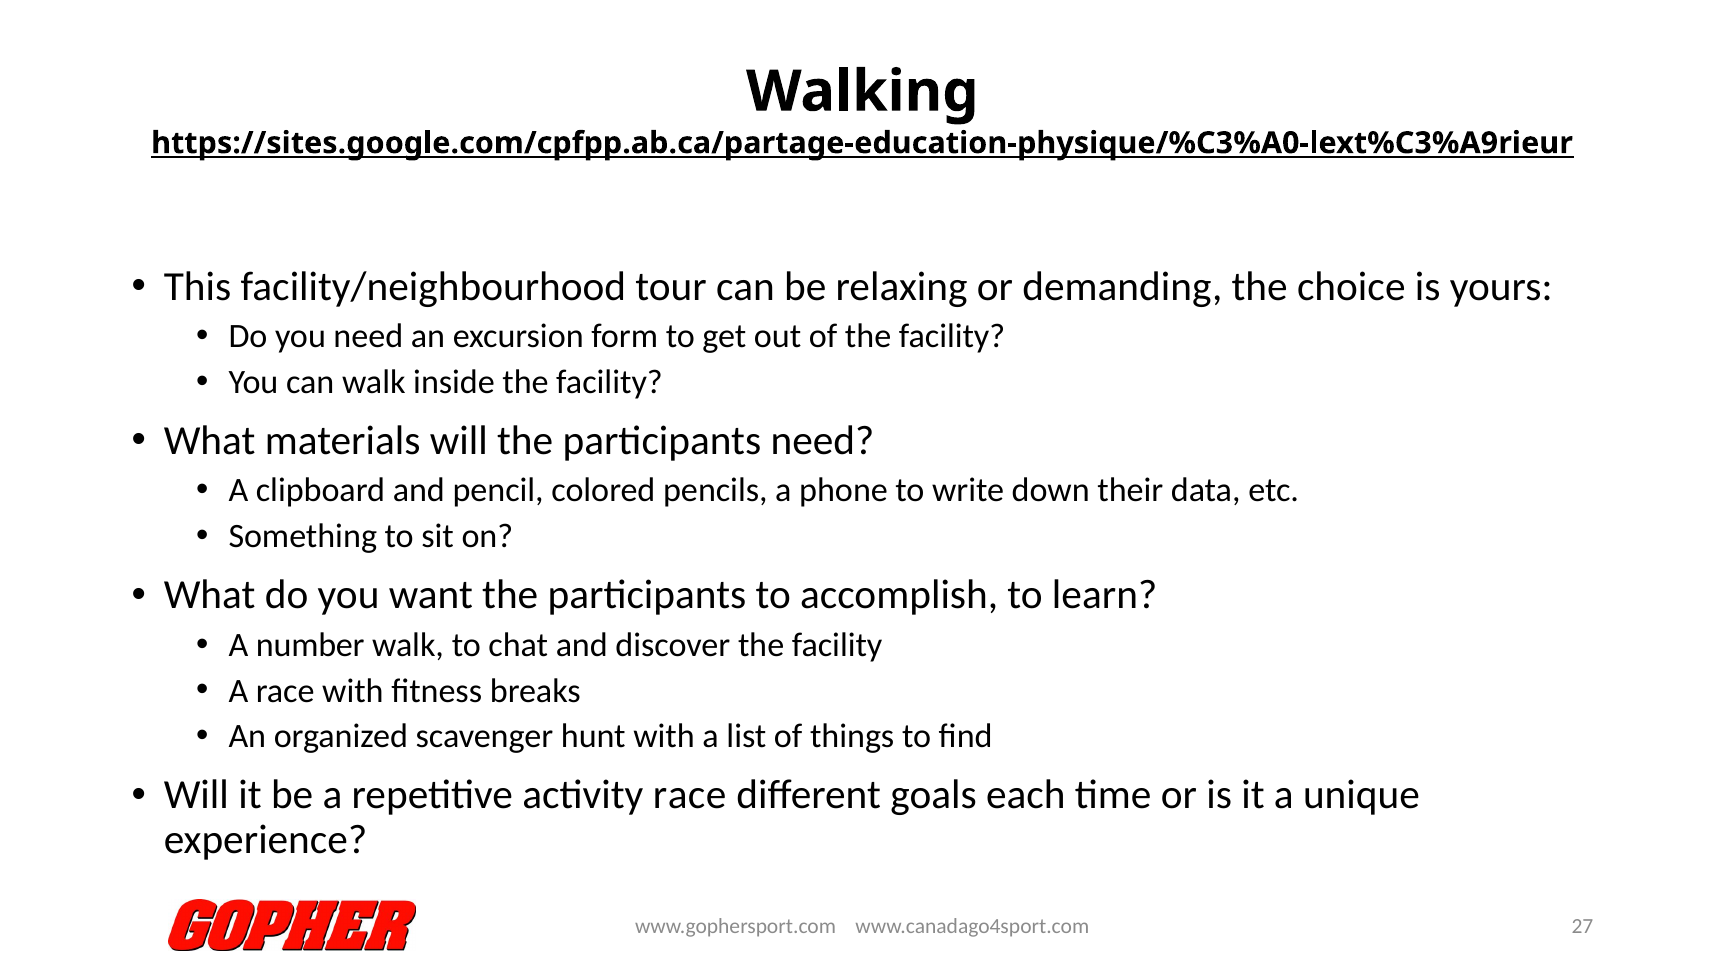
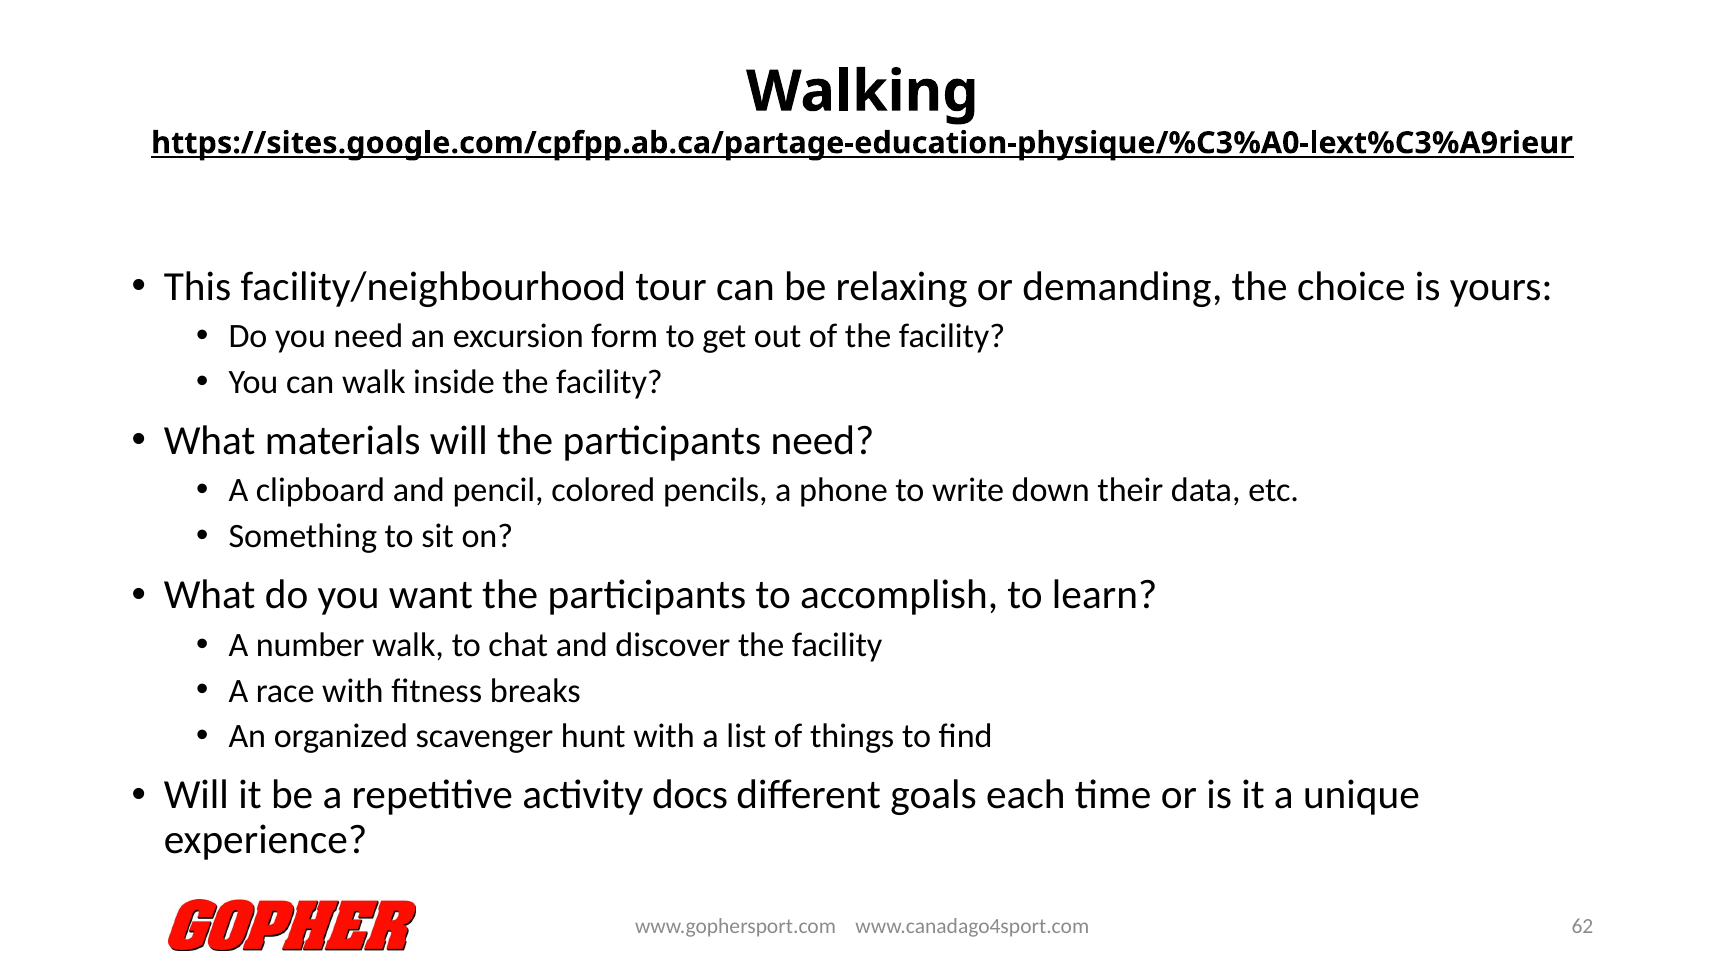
activity race: race -> docs
27: 27 -> 62
